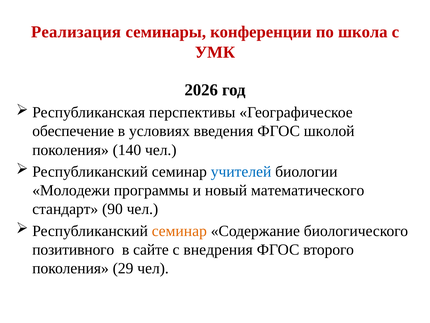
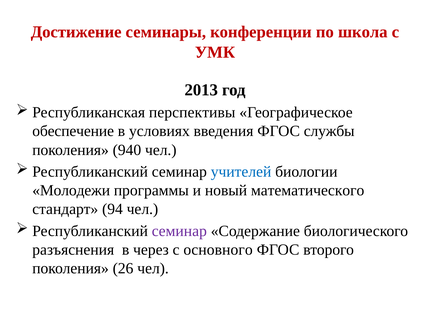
Реализация: Реализация -> Достижение
2026: 2026 -> 2013
школой: школой -> службы
140: 140 -> 940
90: 90 -> 94
семинар at (179, 231) colour: orange -> purple
позитивного: позитивного -> разъяснения
сайте: сайте -> через
внедрения: внедрения -> основного
29: 29 -> 26
